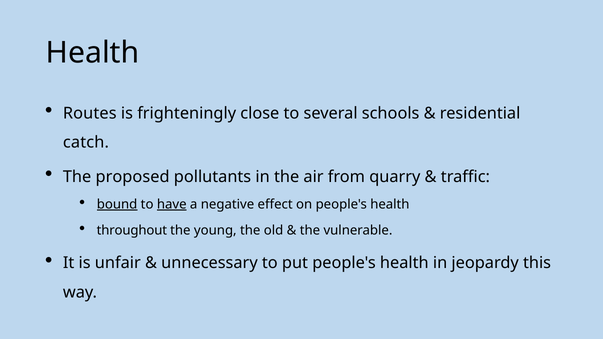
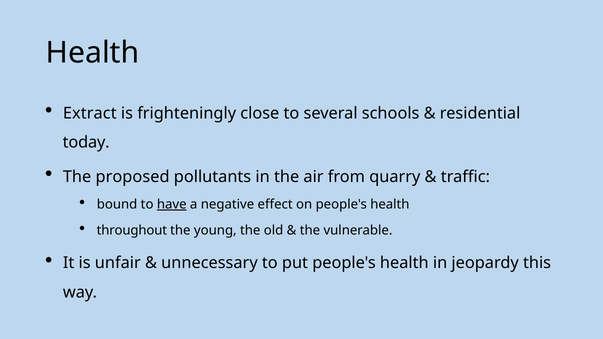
Routes: Routes -> Extract
catch: catch -> today
bound underline: present -> none
